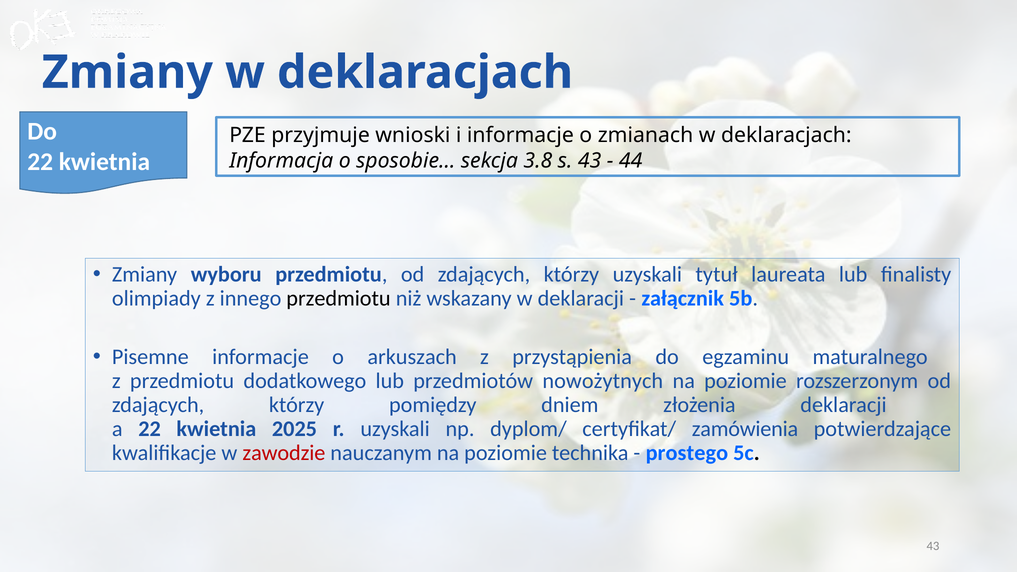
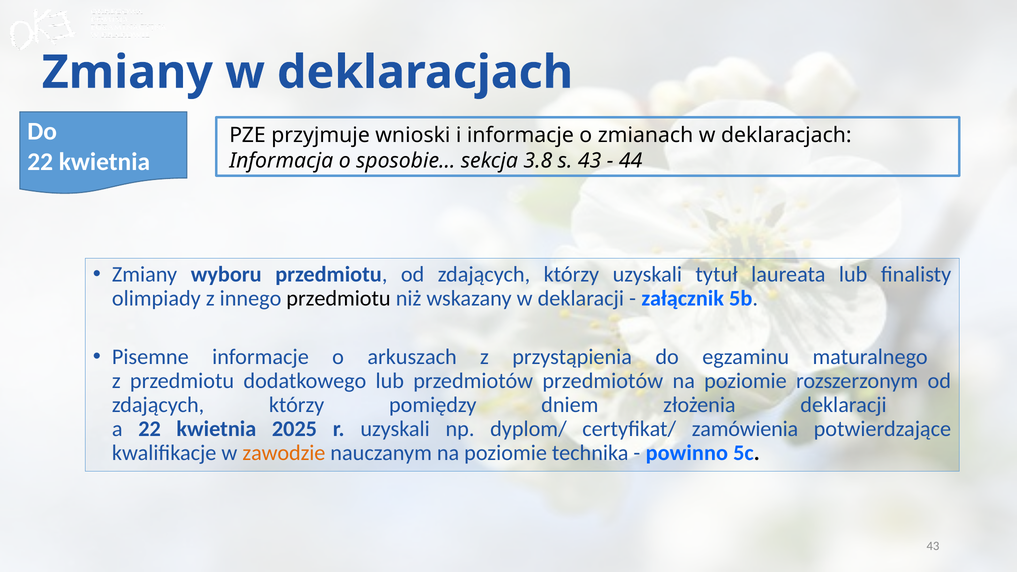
przedmiotów nowożytnych: nowożytnych -> przedmiotów
zawodzie colour: red -> orange
prostego: prostego -> powinno
